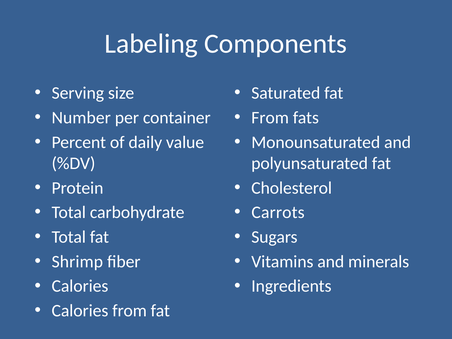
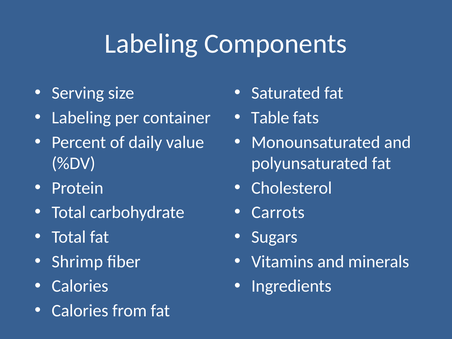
Number at (81, 118): Number -> Labeling
From at (270, 118): From -> Table
